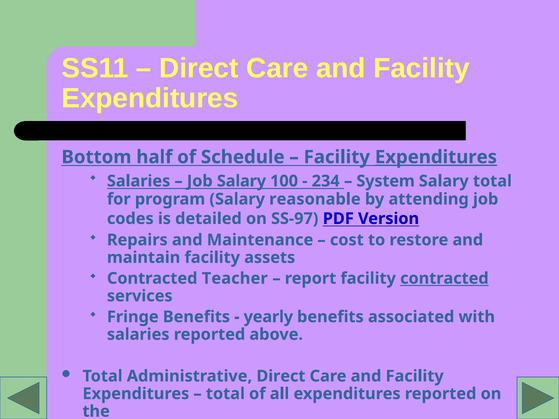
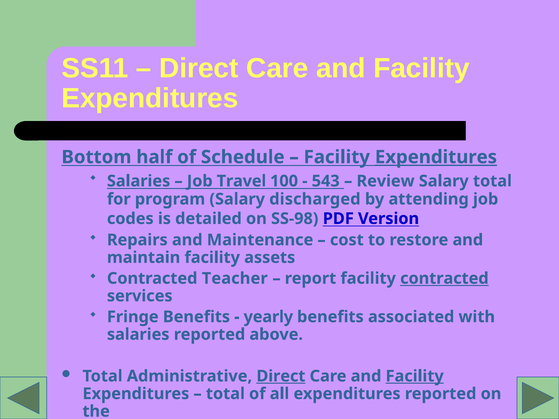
Job Salary: Salary -> Travel
234: 234 -> 543
System: System -> Review
reasonable: reasonable -> discharged
SS-97: SS-97 -> SS-98
Direct at (281, 376) underline: none -> present
Facility at (415, 376) underline: none -> present
